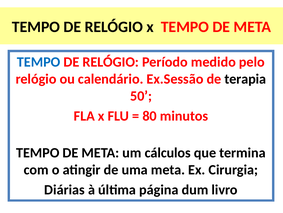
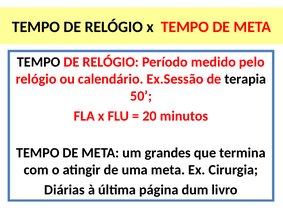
TEMPO at (39, 62) colour: blue -> black
80: 80 -> 20
cálculos: cálculos -> grandes
